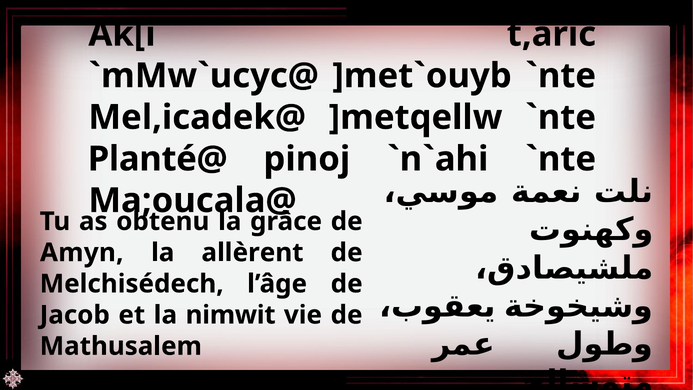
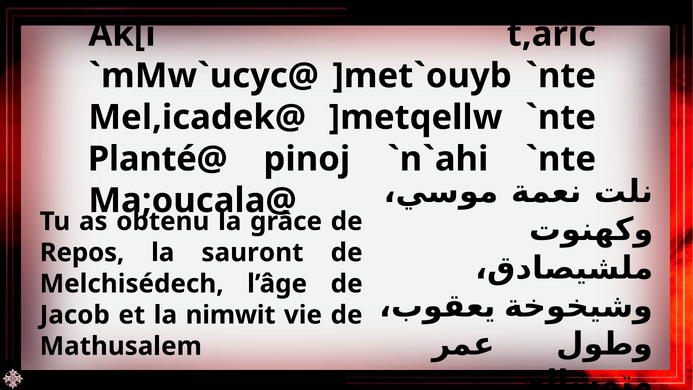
Amyn: Amyn -> Repos
allèrent: allèrent -> sauront
